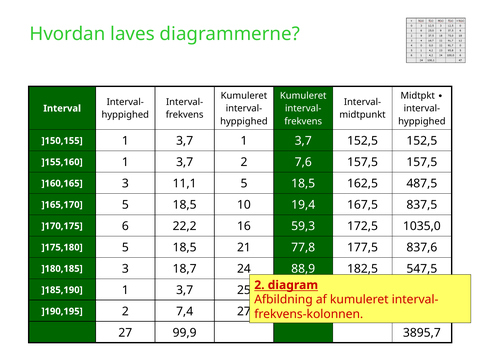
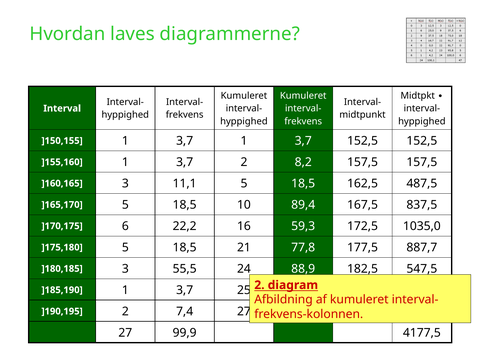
7,6: 7,6 -> 8,2
19,4: 19,4 -> 89,4
837,6: 837,6 -> 887,7
18,7: 18,7 -> 55,5
3895,7: 3895,7 -> 4177,5
